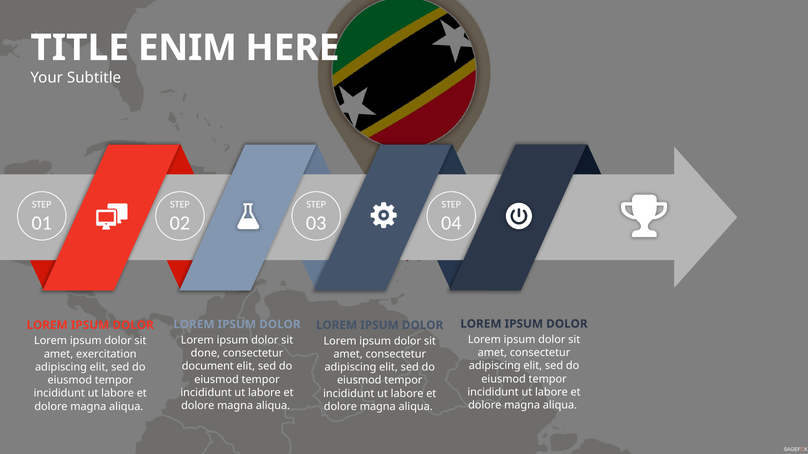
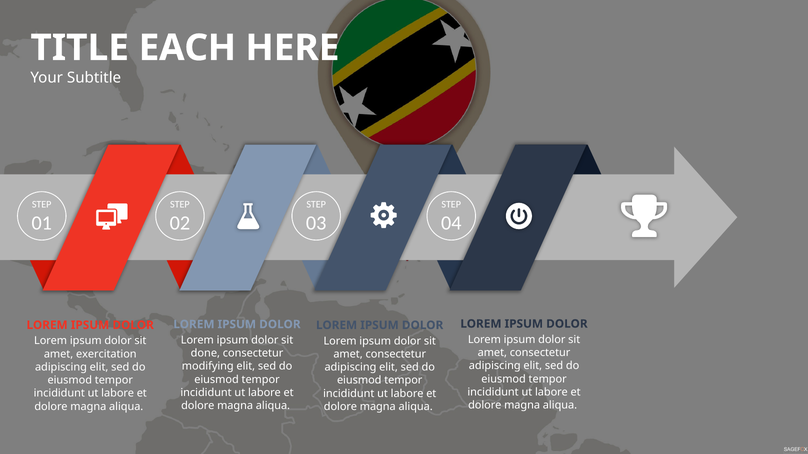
ENIM: ENIM -> EACH
document: document -> modifying
